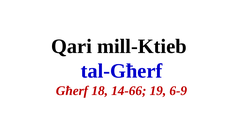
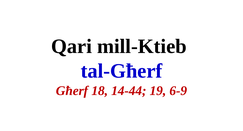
14-66: 14-66 -> 14-44
